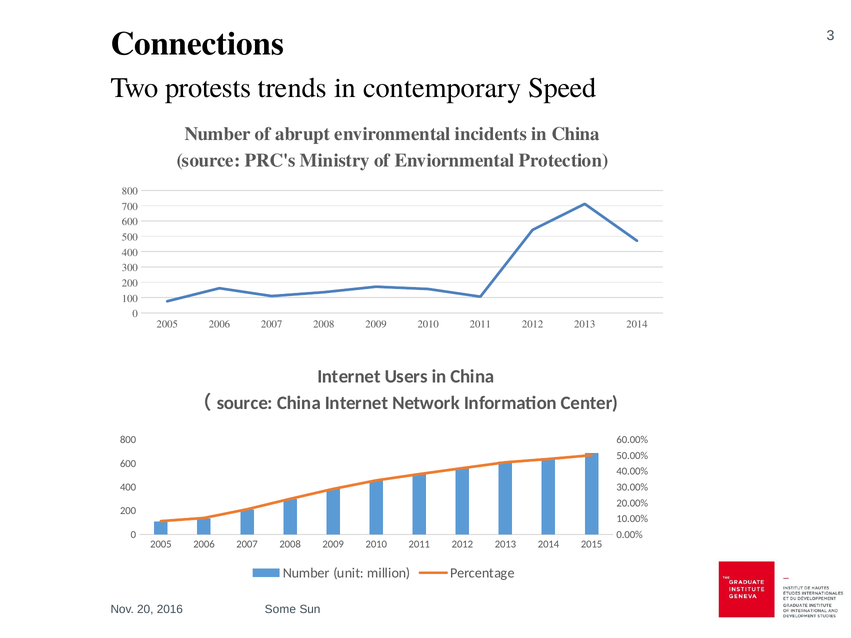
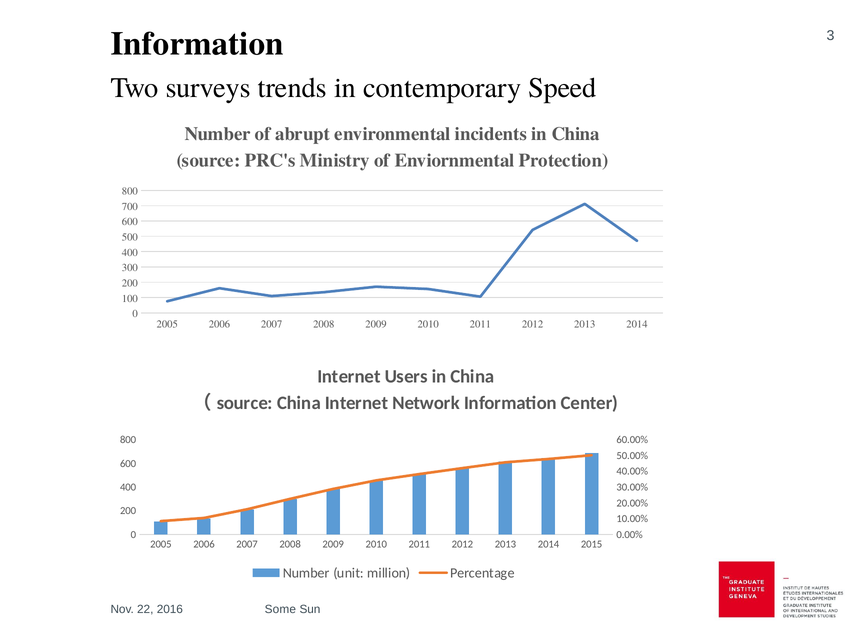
Connections at (197, 44): Connections -> Information
protests: protests -> surveys
20: 20 -> 22
